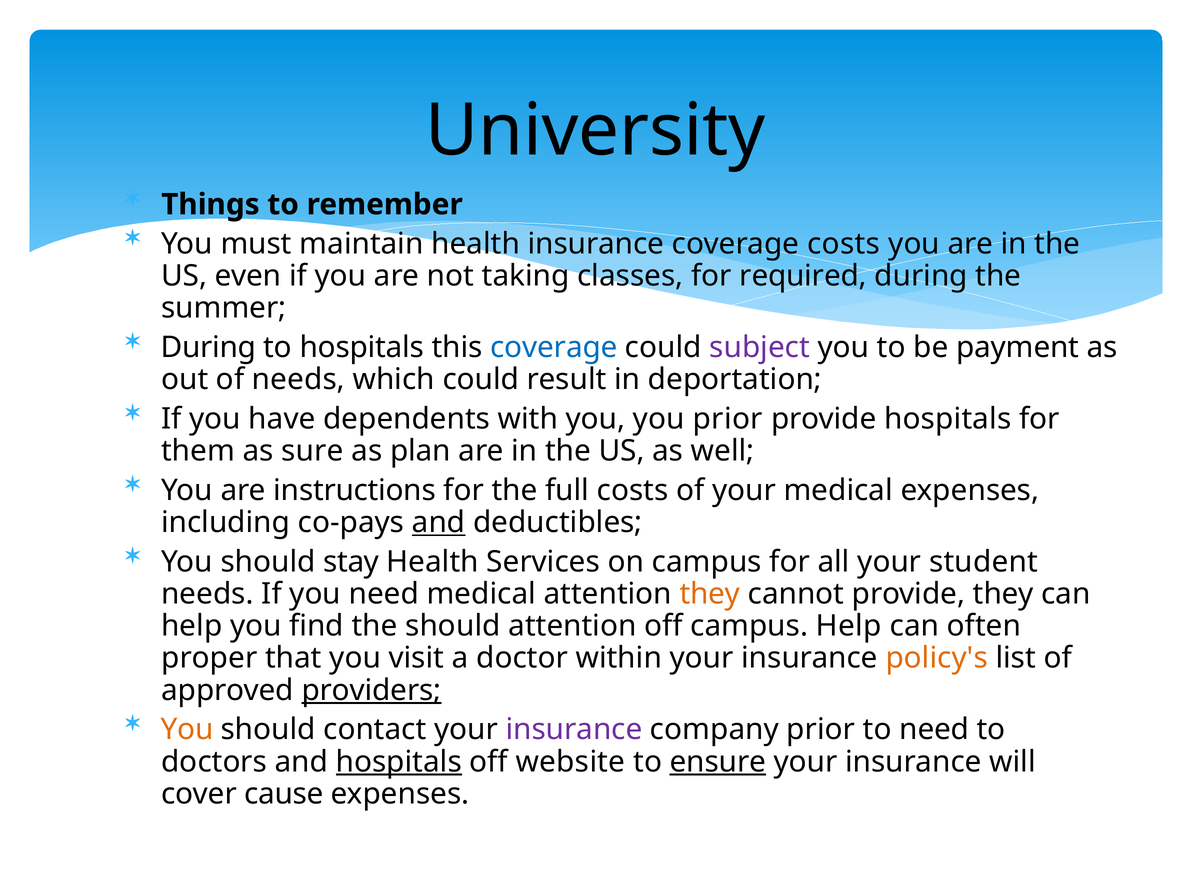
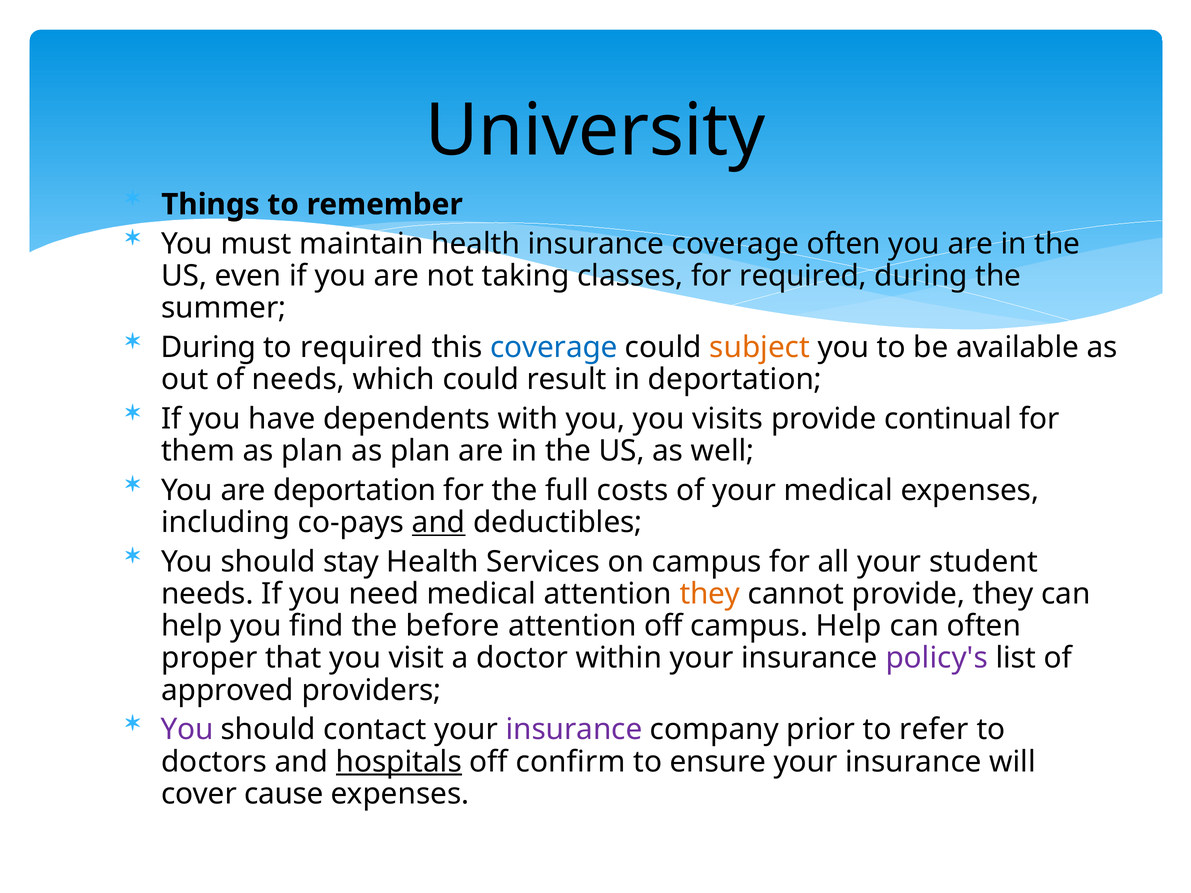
coverage costs: costs -> often
to hospitals: hospitals -> required
subject colour: purple -> orange
payment: payment -> available
you prior: prior -> visits
provide hospitals: hospitals -> continual
them as sure: sure -> plan
are instructions: instructions -> deportation
the should: should -> before
policy's colour: orange -> purple
providers underline: present -> none
You at (187, 730) colour: orange -> purple
to need: need -> refer
website: website -> confirm
ensure underline: present -> none
